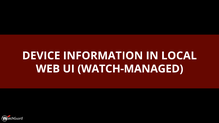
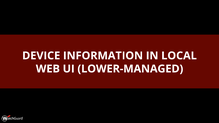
WATCH-MANAGED: WATCH-MANAGED -> LOWER-MANAGED
